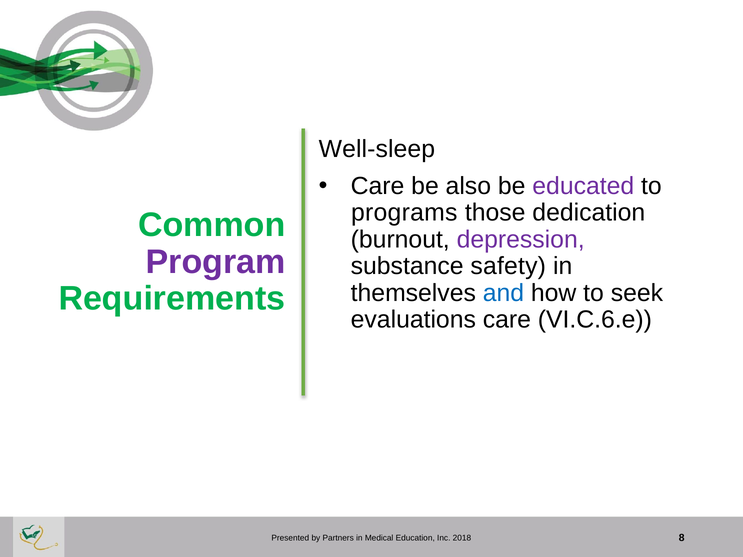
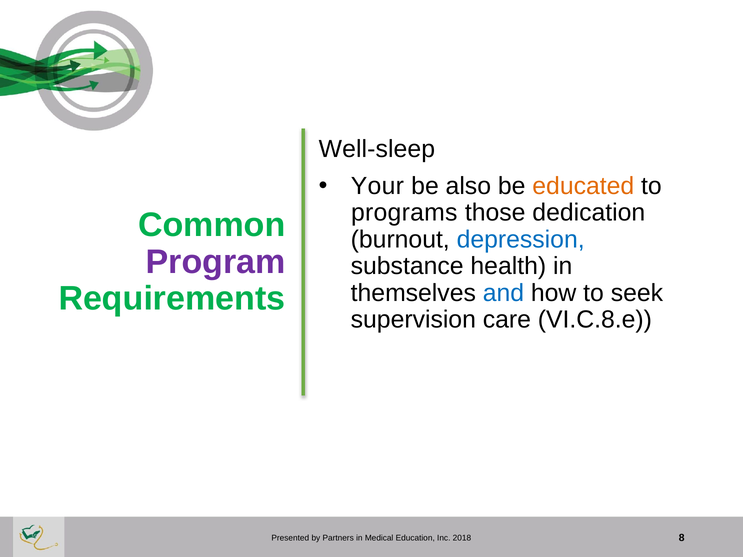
Care at (378, 186): Care -> Your
educated colour: purple -> orange
depression colour: purple -> blue
safety: safety -> health
evaluations: evaluations -> supervision
VI.C.6.e: VI.C.6.e -> VI.C.8.e
